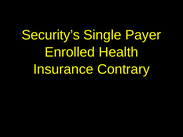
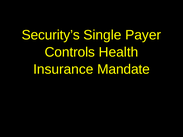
Enrolled: Enrolled -> Controls
Contrary: Contrary -> Mandate
